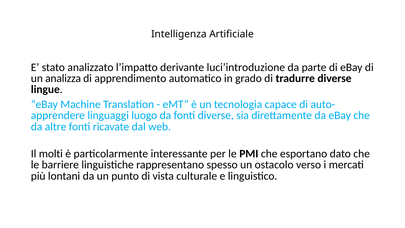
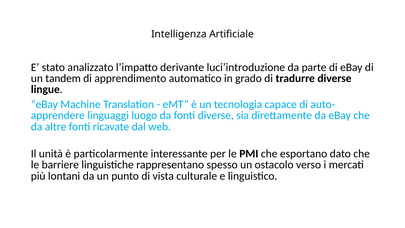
analizza: analizza -> tandem
molti: molti -> unità
